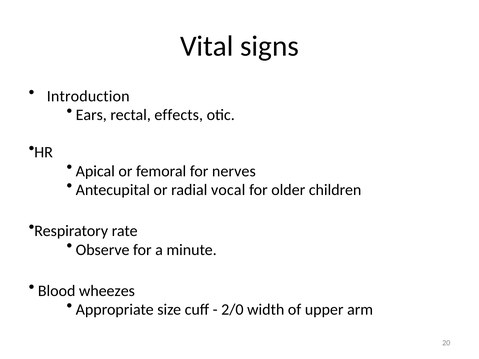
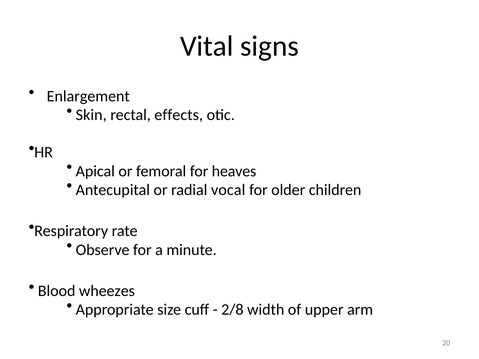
Introduction: Introduction -> Enlargement
Ears: Ears -> Skin
nerves: nerves -> heaves
2/0: 2/0 -> 2/8
